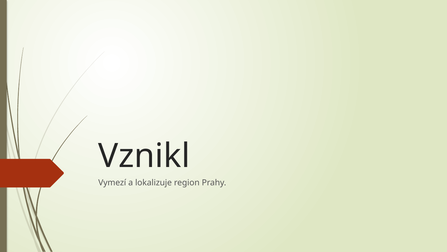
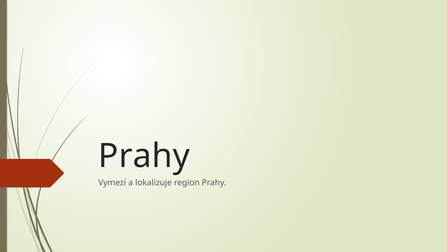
Vznikl at (144, 156): Vznikl -> Prahy
